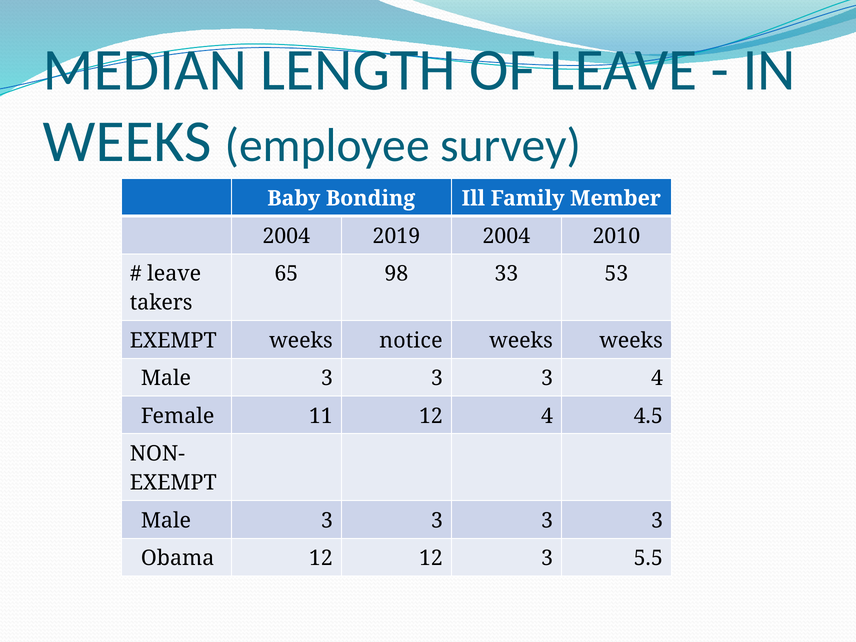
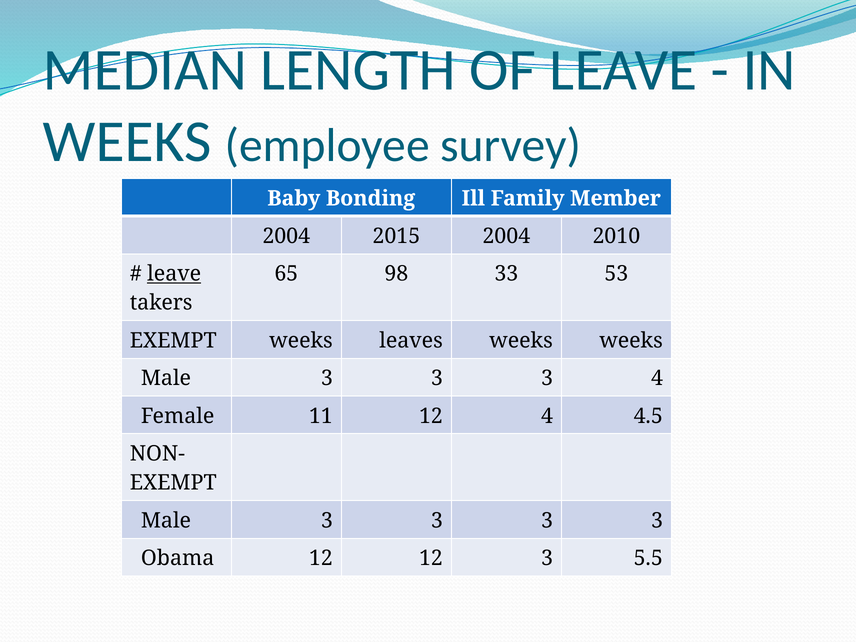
2019: 2019 -> 2015
leave at (174, 274) underline: none -> present
notice: notice -> leaves
